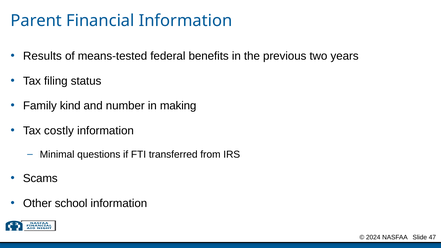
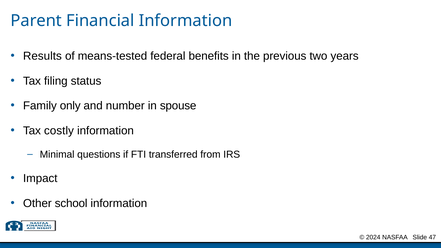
kind: kind -> only
making: making -> spouse
Scams: Scams -> Impact
